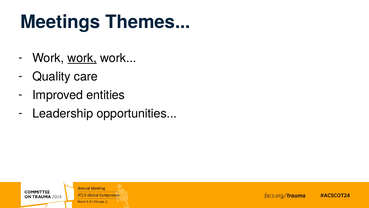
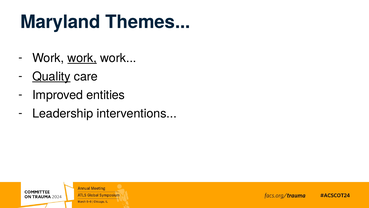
Meetings: Meetings -> Maryland
Quality underline: none -> present
opportunities: opportunities -> interventions
